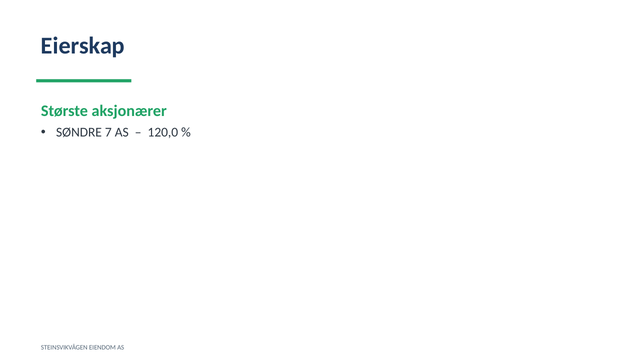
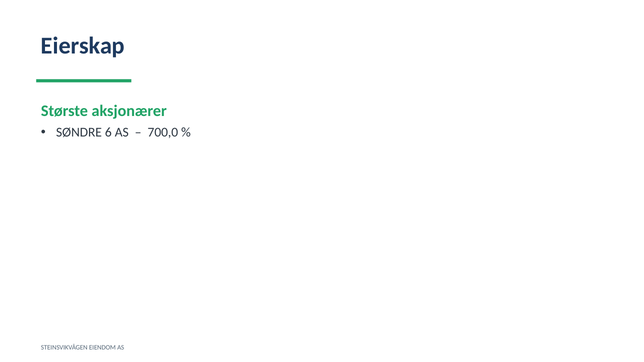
7: 7 -> 6
120,0: 120,0 -> 700,0
